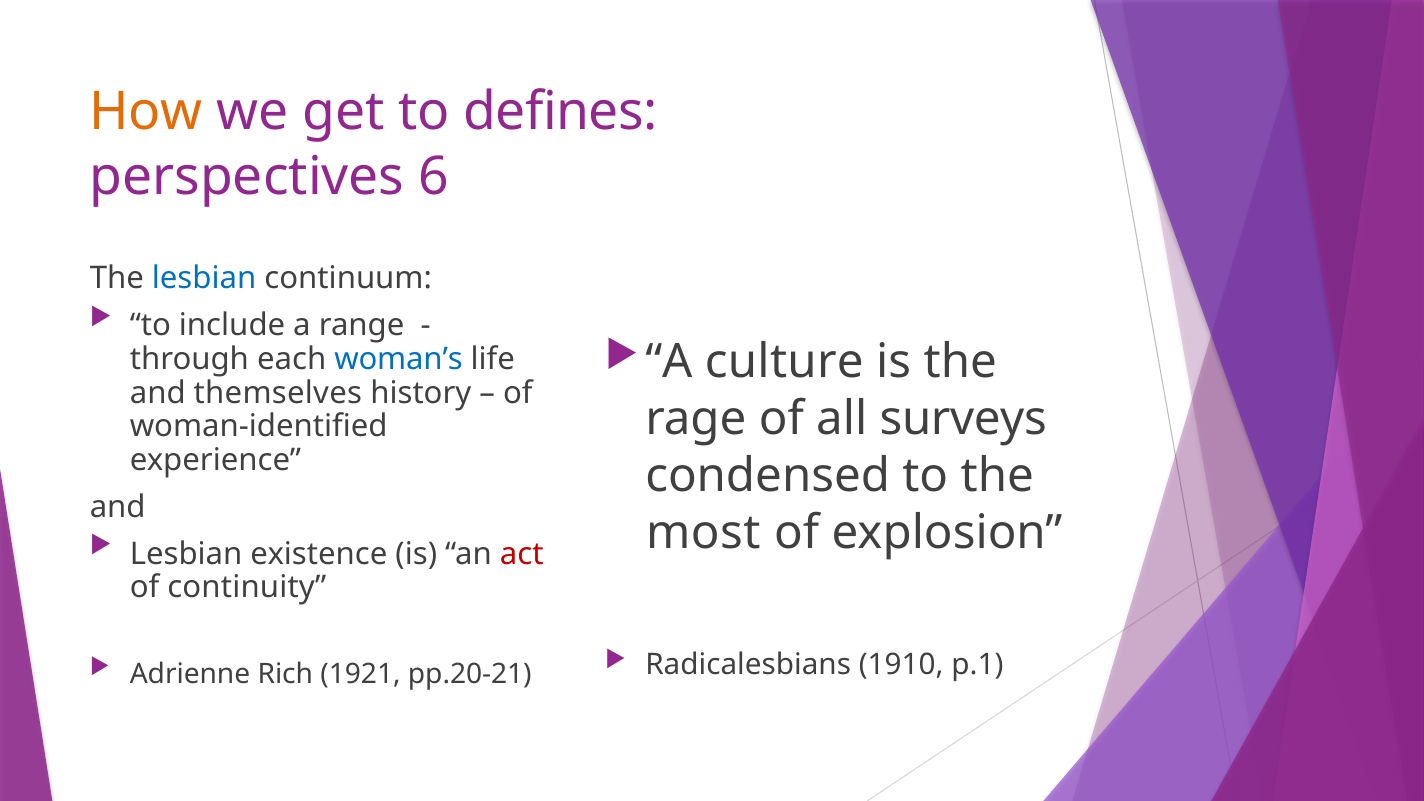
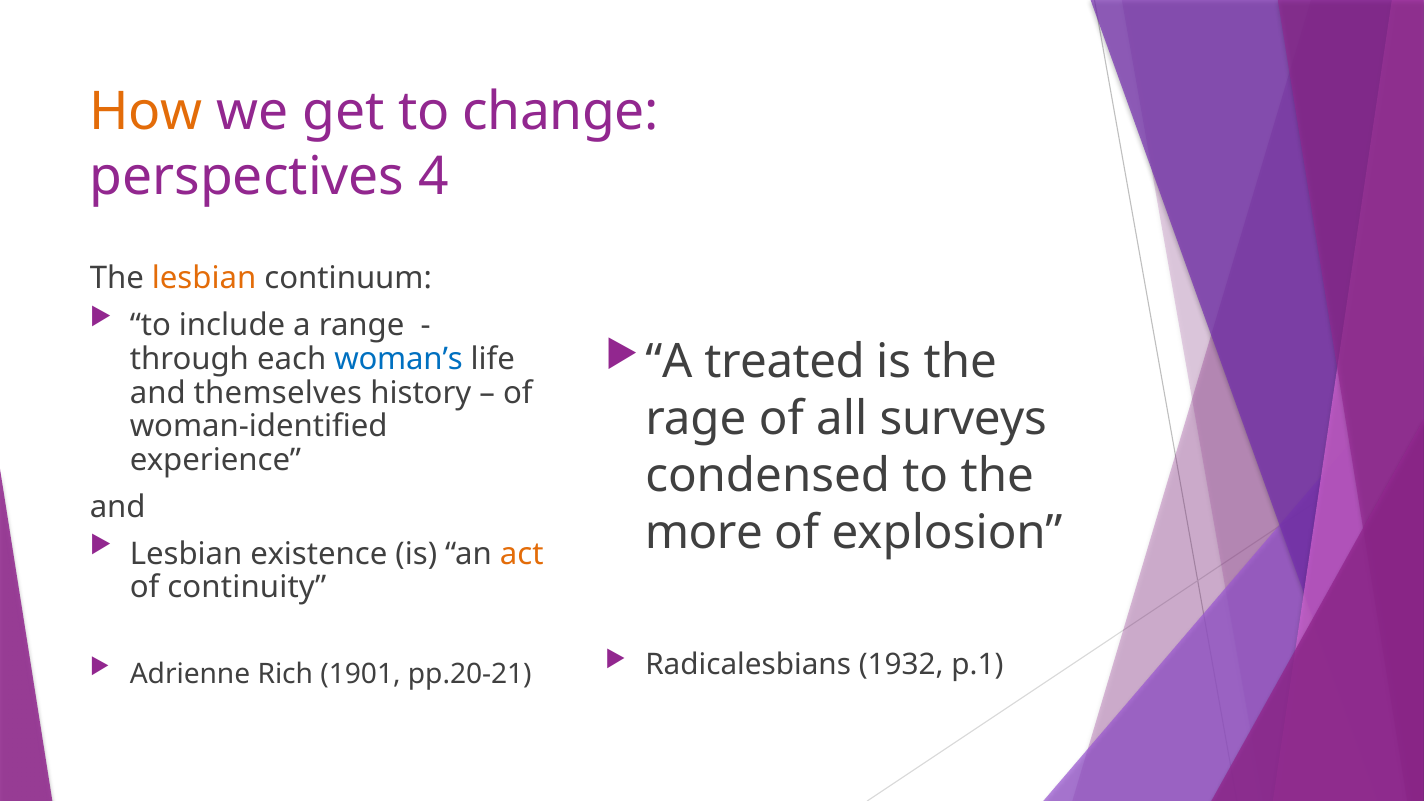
defines: defines -> change
6: 6 -> 4
lesbian at (204, 279) colour: blue -> orange
culture: culture -> treated
most: most -> more
act colour: red -> orange
1910: 1910 -> 1932
1921: 1921 -> 1901
